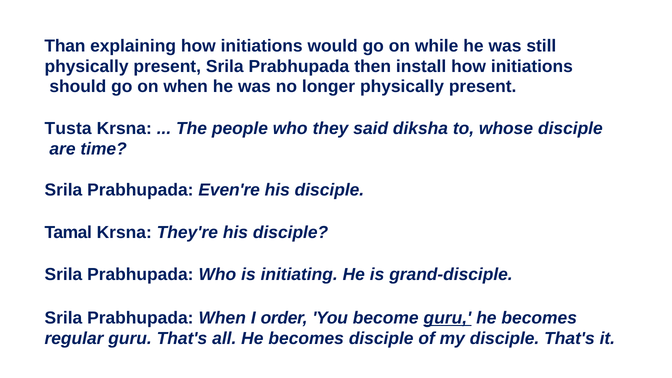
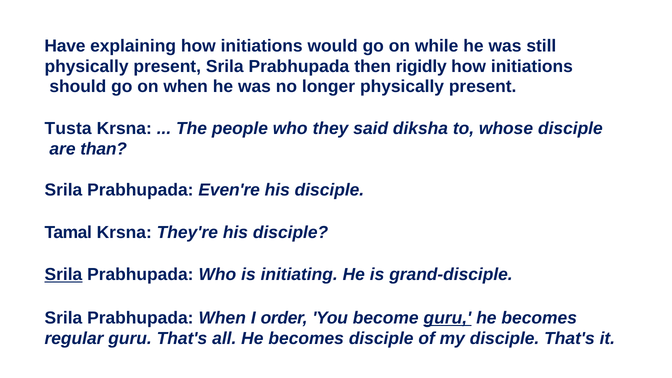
Than: Than -> Have
install: install -> rigidly
time: time -> than
Srila at (63, 275) underline: none -> present
